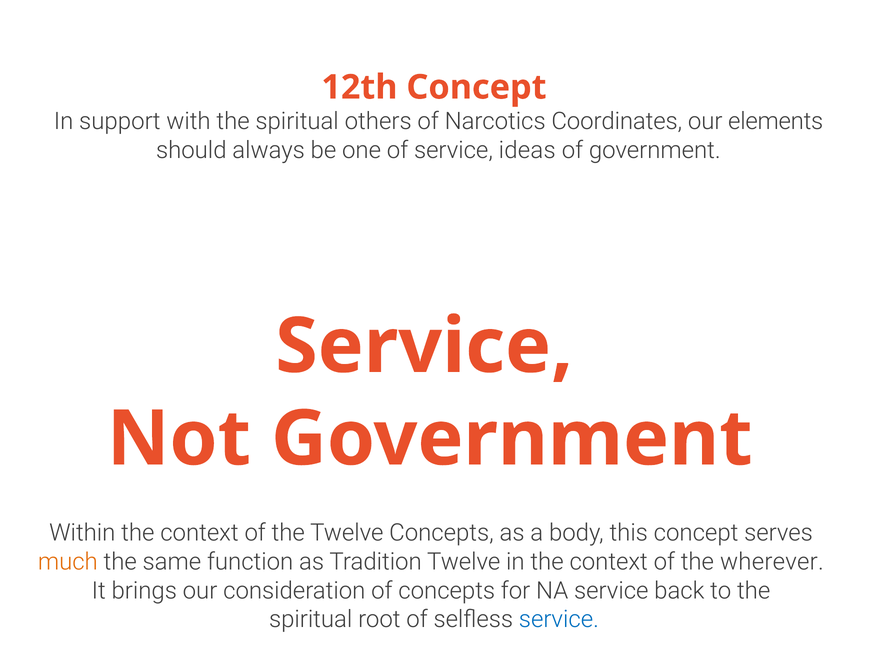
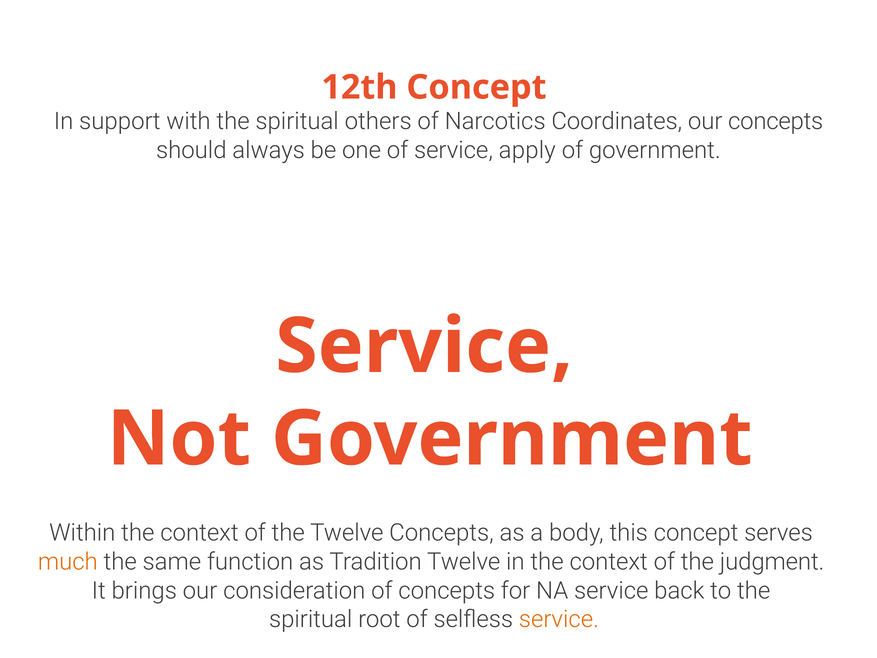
our elements: elements -> concepts
ideas: ideas -> apply
wherever: wherever -> judgment
service at (559, 619) colour: blue -> orange
